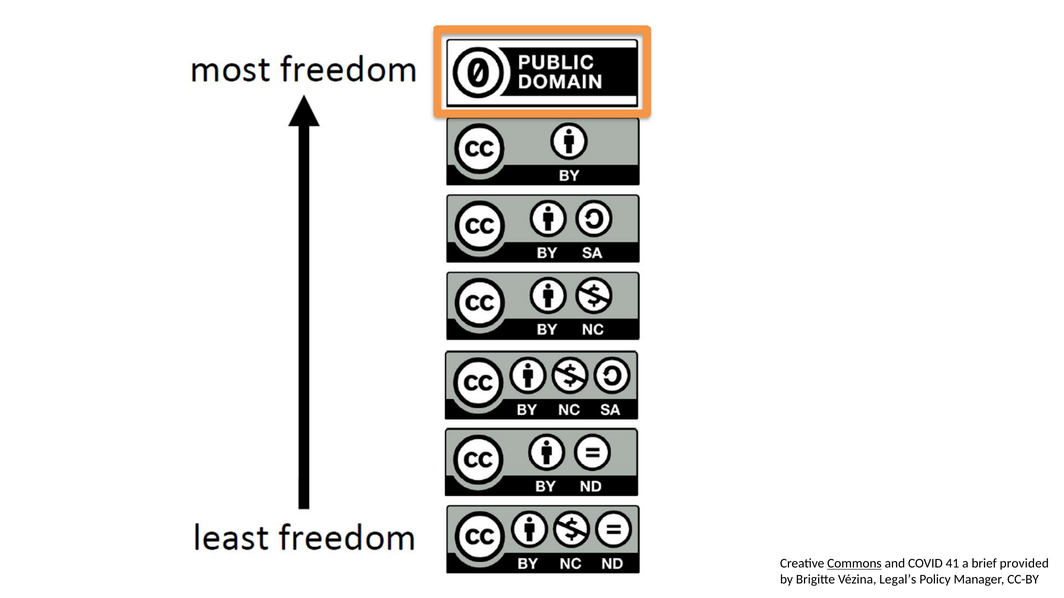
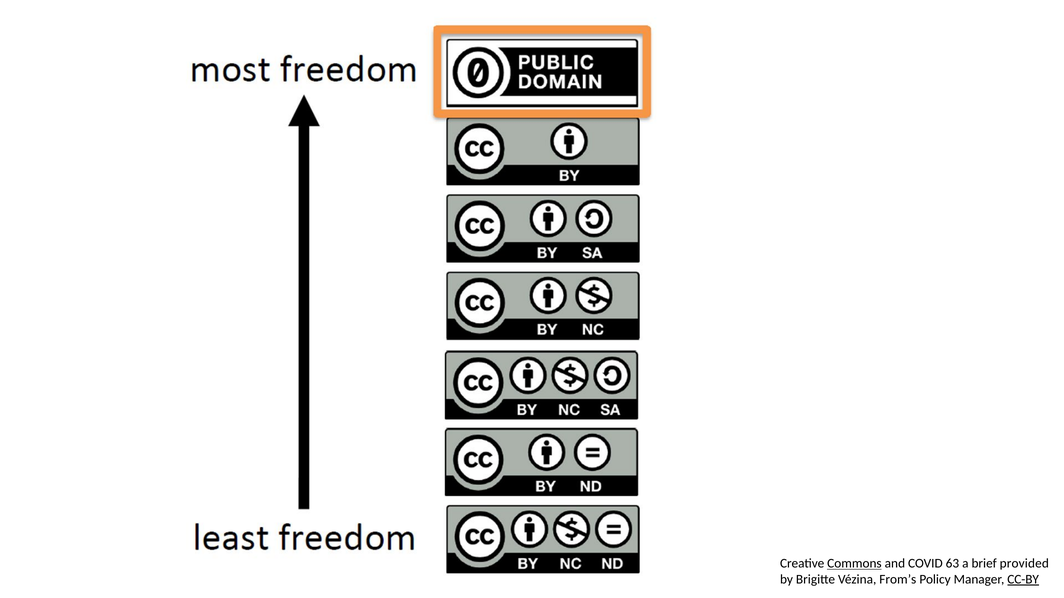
41: 41 -> 63
Legal’s: Legal’s -> From’s
CC-BY underline: none -> present
